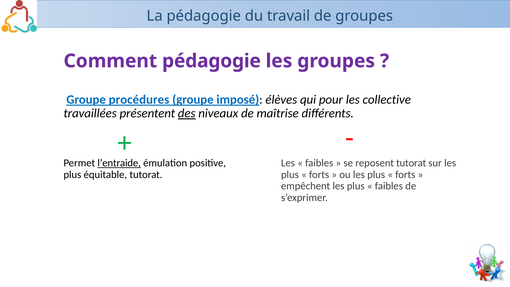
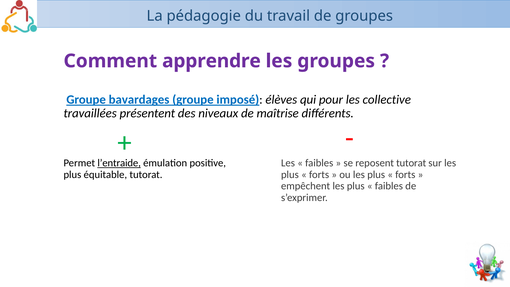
Comment pédagogie: pédagogie -> apprendre
procédures: procédures -> bavardages
des underline: present -> none
